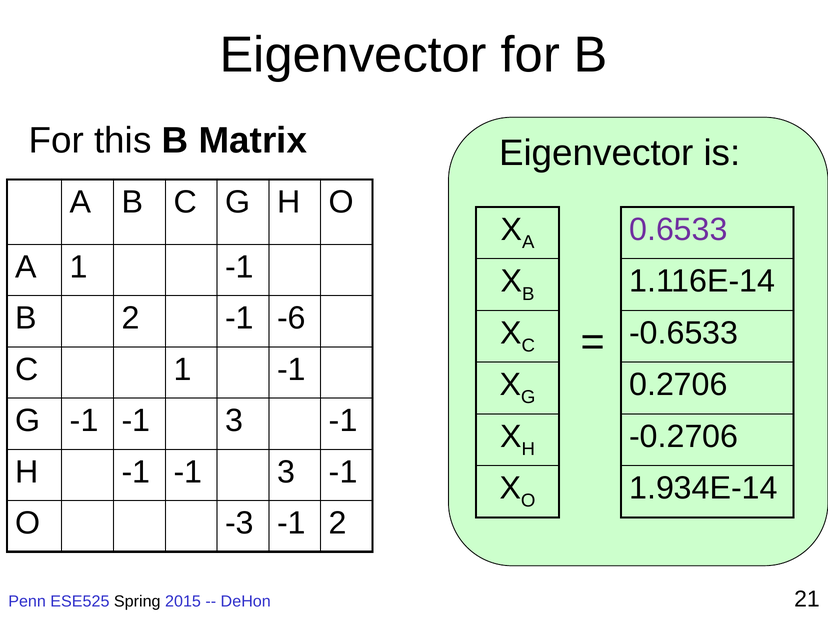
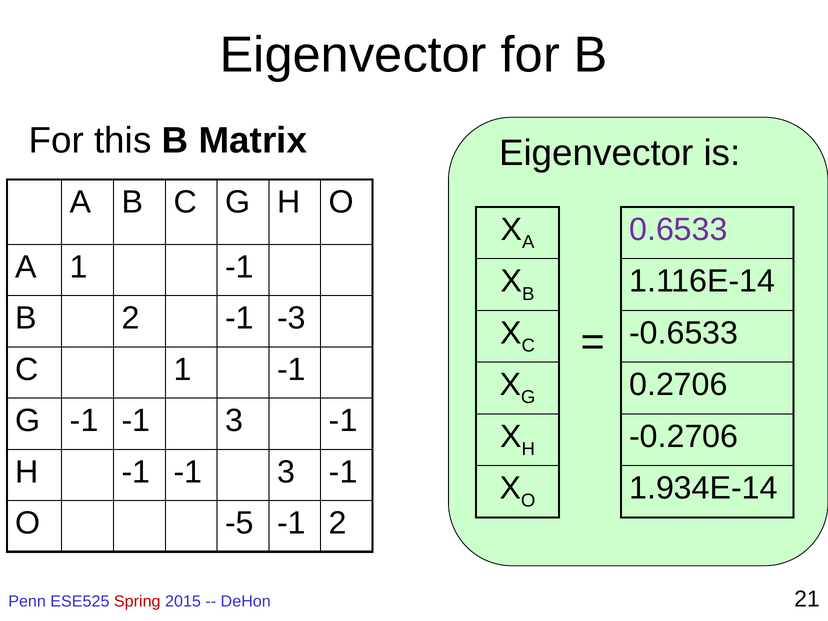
-6: -6 -> -3
-3: -3 -> -5
Spring colour: black -> red
